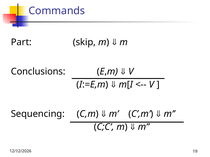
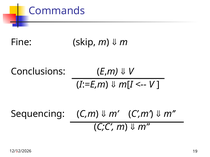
Part: Part -> Fine
